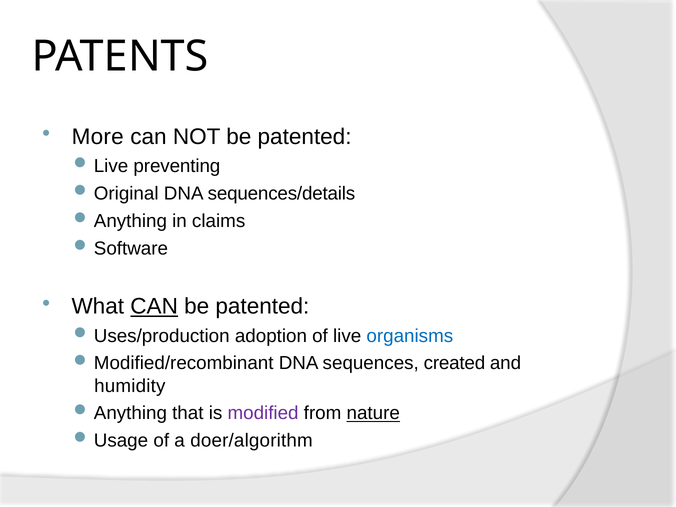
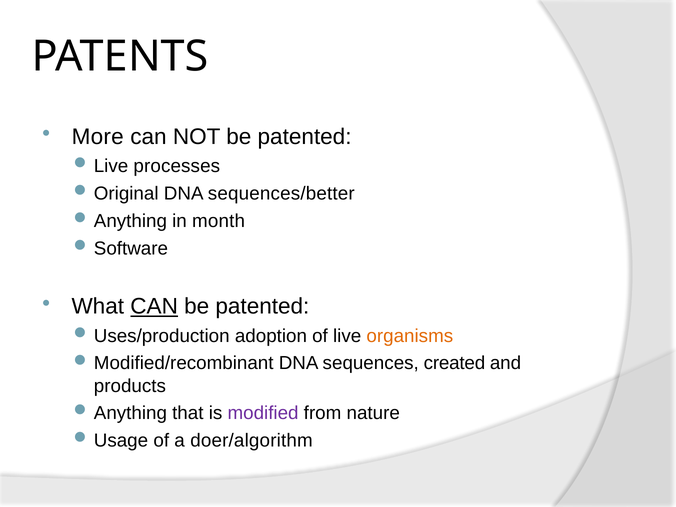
preventing: preventing -> processes
sequences/details: sequences/details -> sequences/better
claims: claims -> month
organisms colour: blue -> orange
humidity: humidity -> products
nature underline: present -> none
